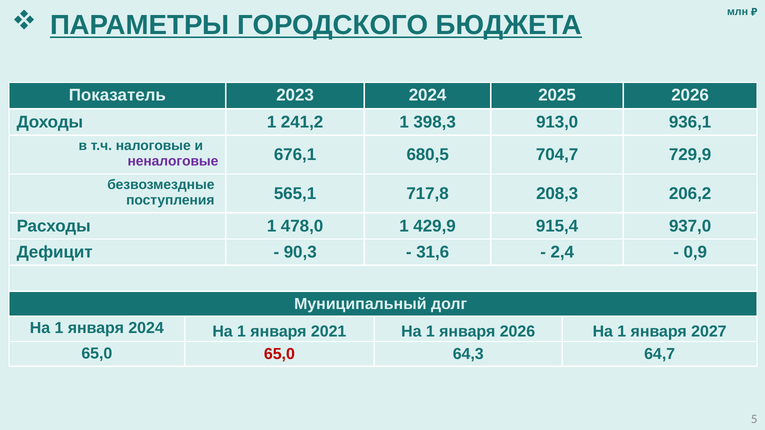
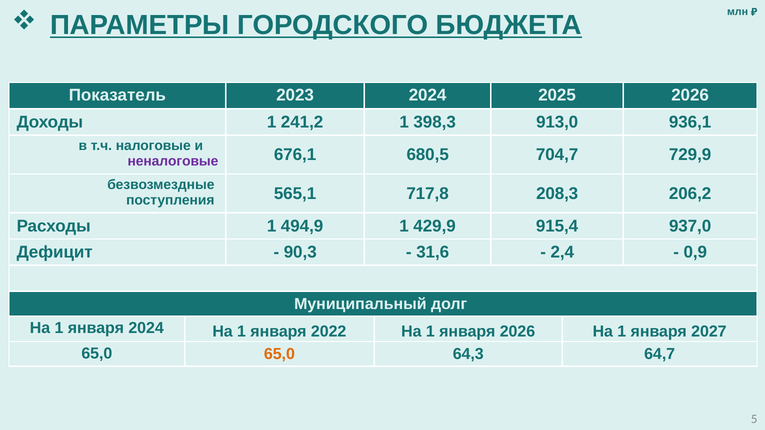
478,0: 478,0 -> 494,9
2021: 2021 -> 2022
65,0 at (279, 355) colour: red -> orange
